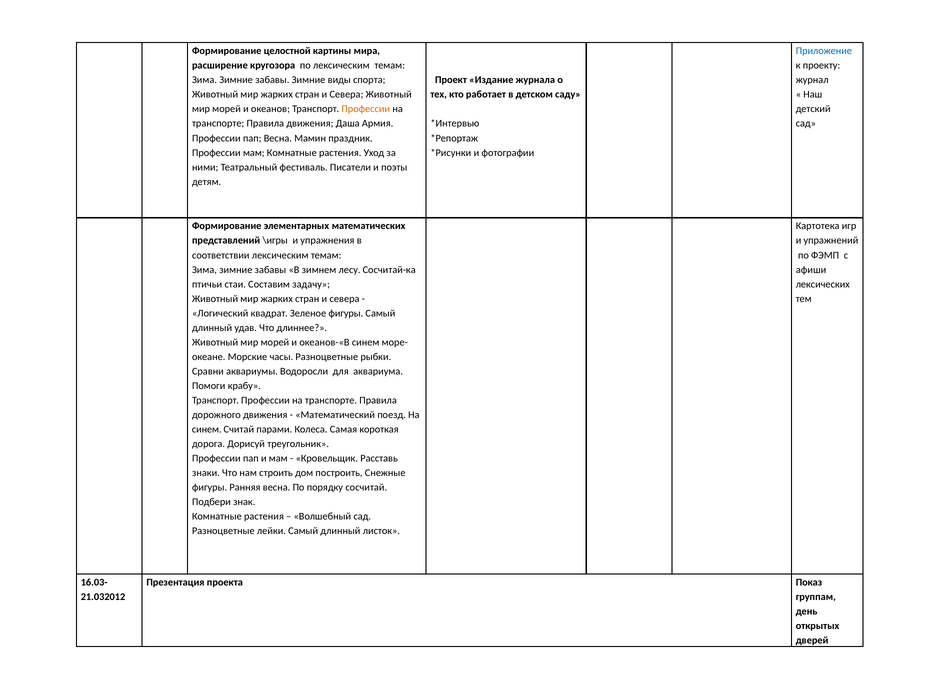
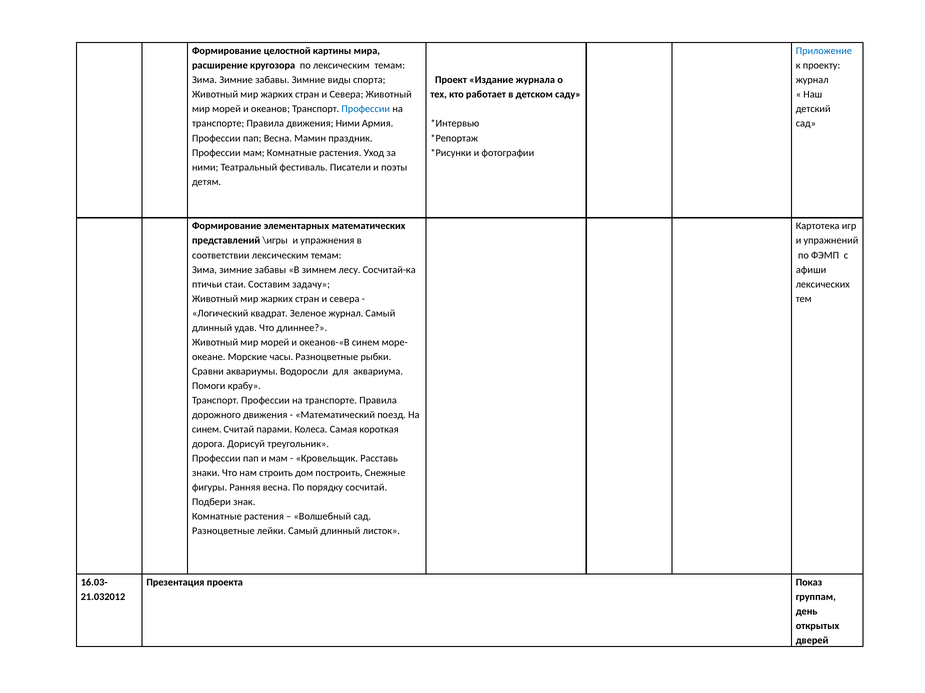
Профессии at (366, 109) colour: orange -> blue
движения Даша: Даша -> Ними
Зеленое фигуры: фигуры -> журнал
